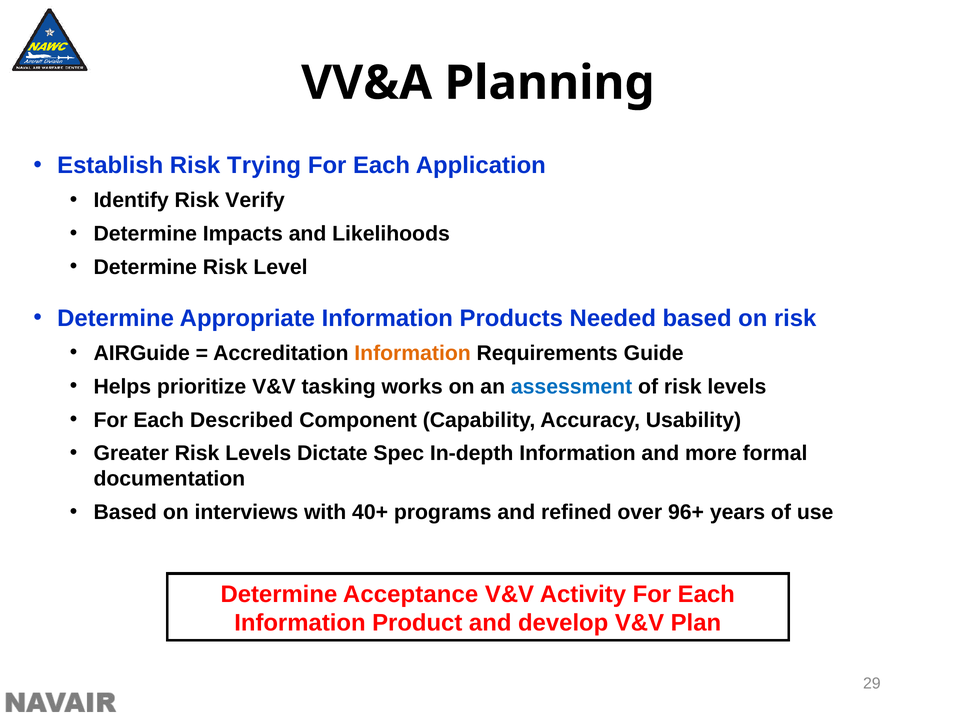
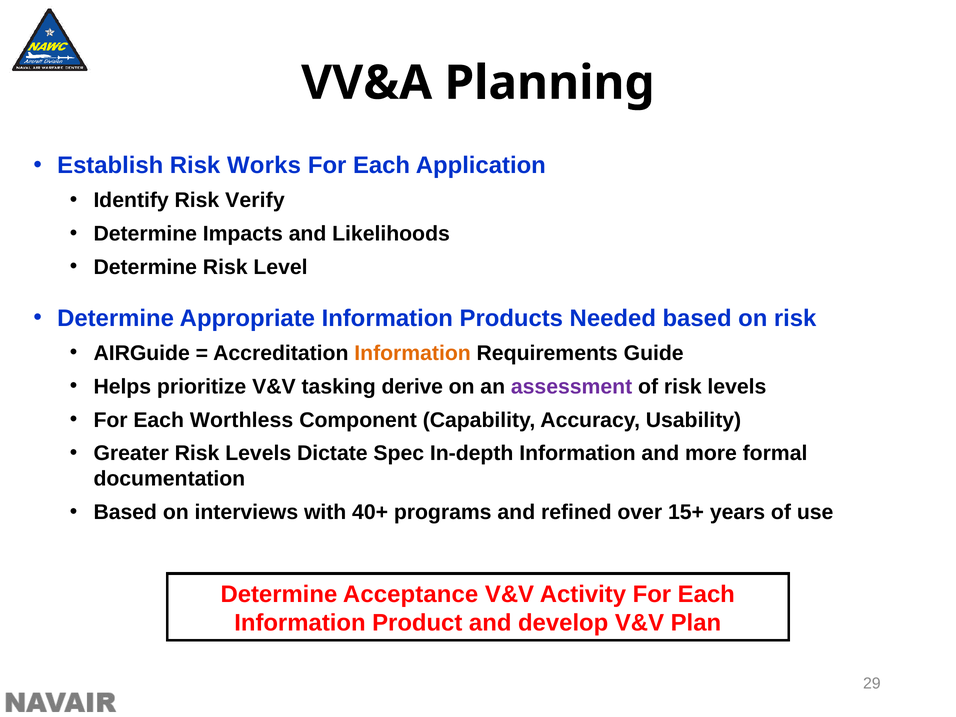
Trying: Trying -> Works
works: works -> derive
assessment colour: blue -> purple
Described: Described -> Worthless
96+: 96+ -> 15+
